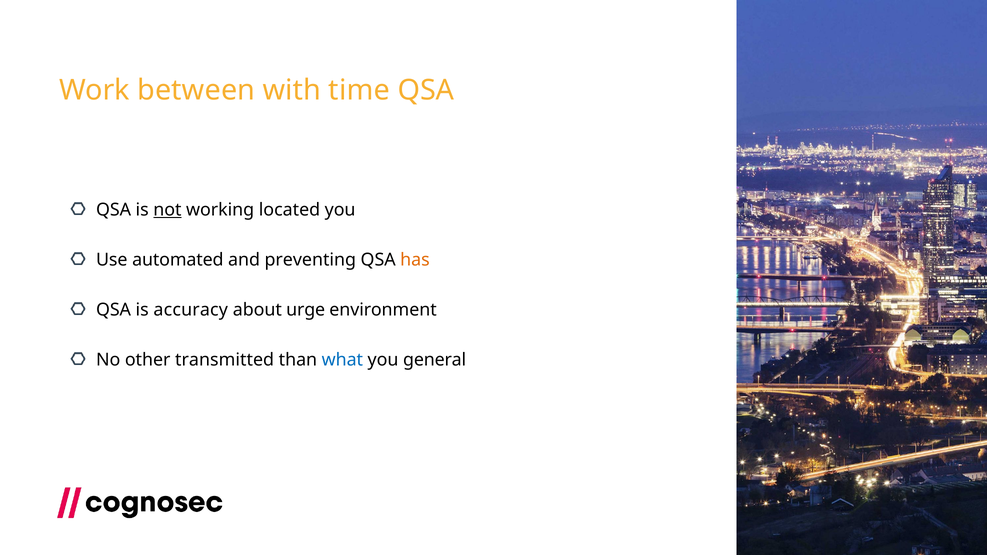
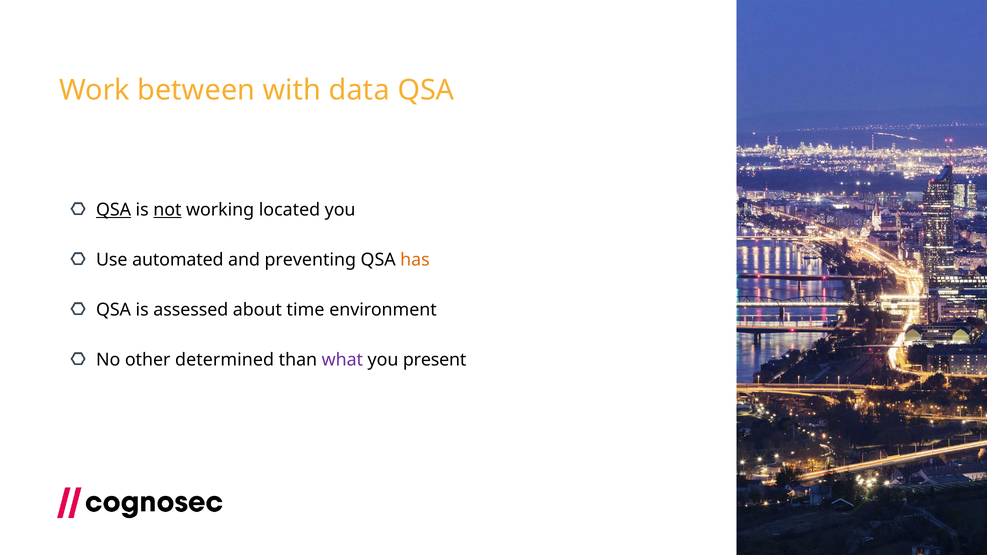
time: time -> data
QSA at (114, 210) underline: none -> present
accuracy: accuracy -> assessed
urge: urge -> time
transmitted: transmitted -> determined
what colour: blue -> purple
general: general -> present
